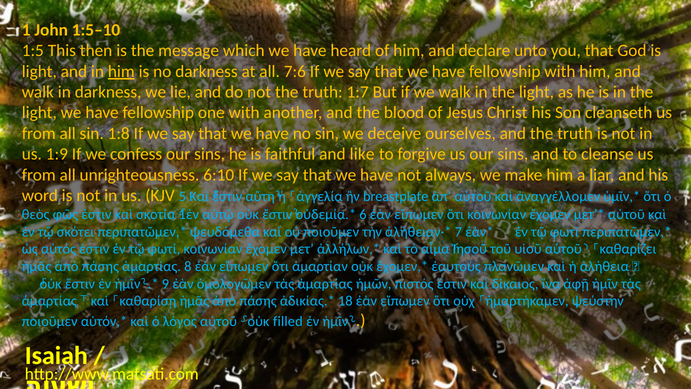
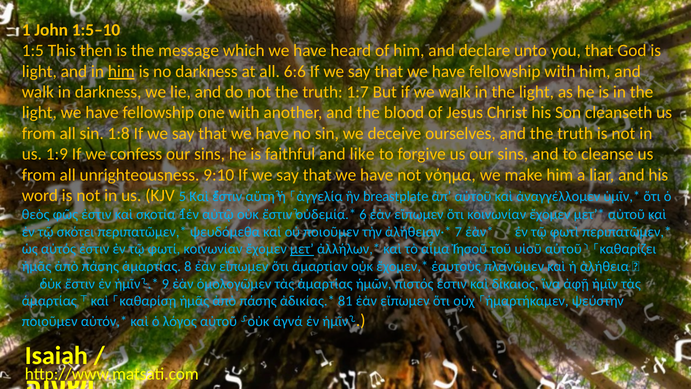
7:6: 7:6 -> 6:6
6:10: 6:10 -> 9:10
always: always -> νόημα
μετʼ underline: none -> present
18: 18 -> 81
filled: filled -> ἁγνά
